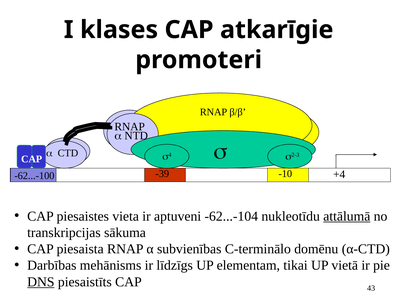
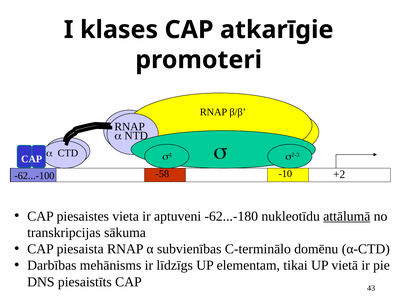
-39: -39 -> -58
+4: +4 -> +2
-62...-104: -62...-104 -> -62...-180
DNS underline: present -> none
